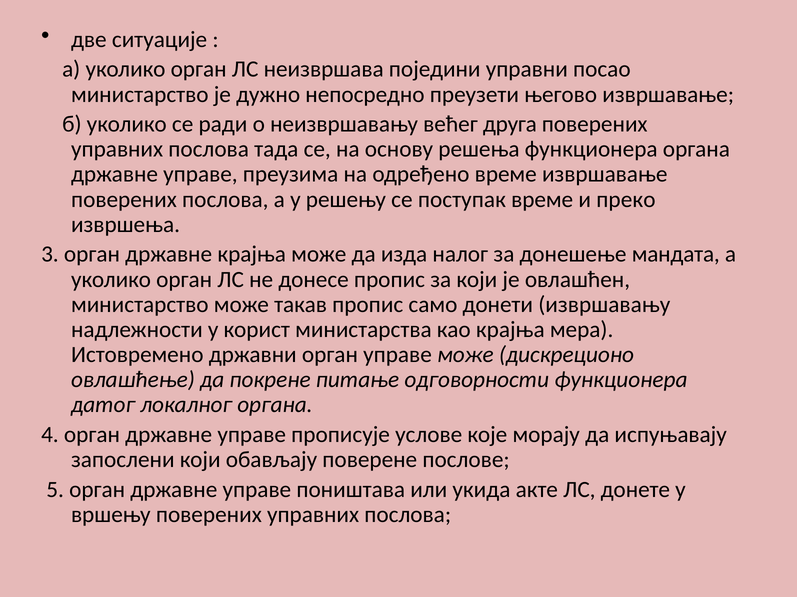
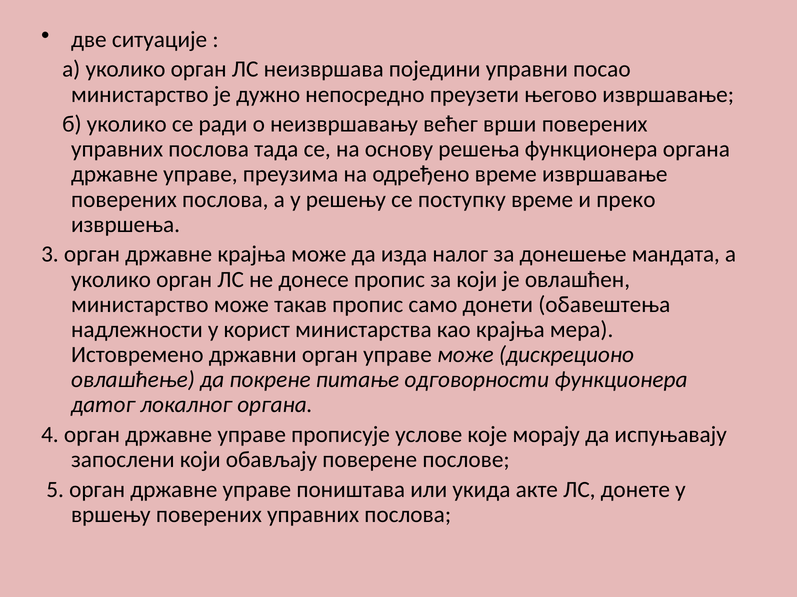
друга: друга -> врши
поступак: поступак -> поступку
извршавању: извршавању -> обавештења
